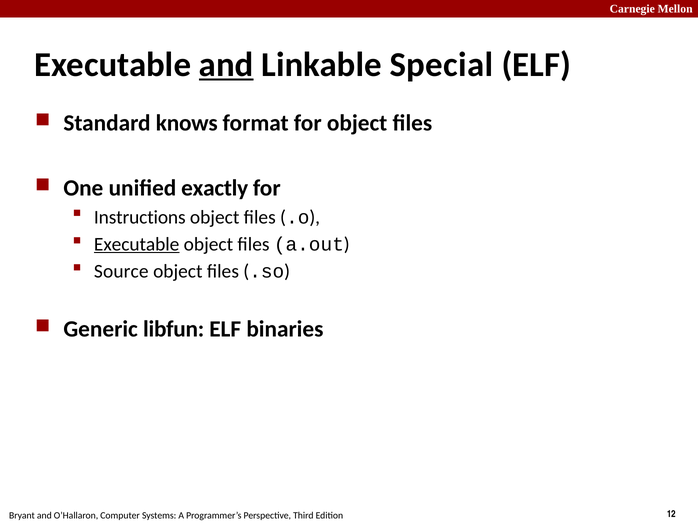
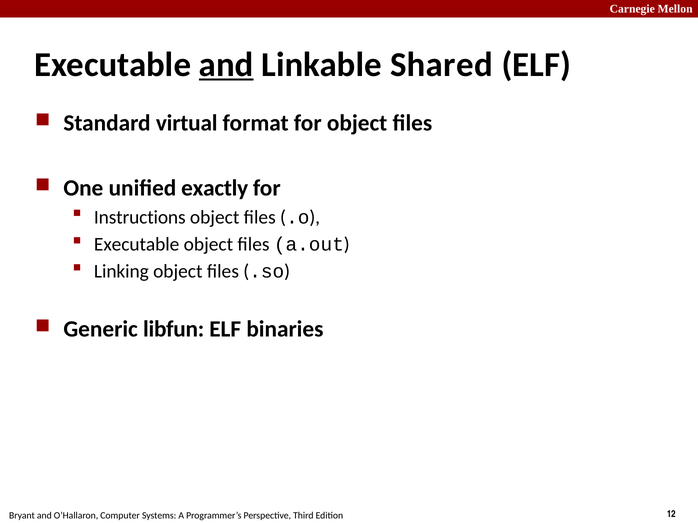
Special: Special -> Shared
knows: knows -> virtual
Executable at (137, 245) underline: present -> none
Source: Source -> Linking
